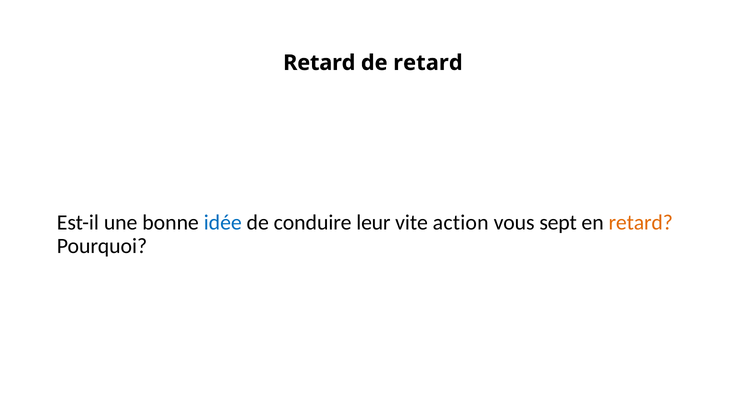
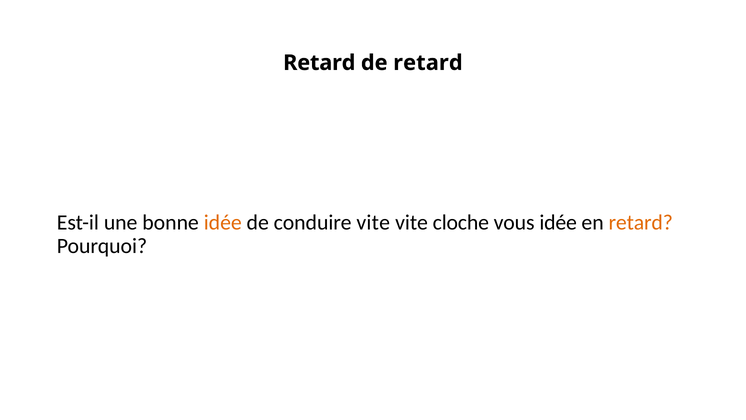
idée at (223, 223) colour: blue -> orange
conduire leur: leur -> vite
action: action -> cloche
vous sept: sept -> idée
